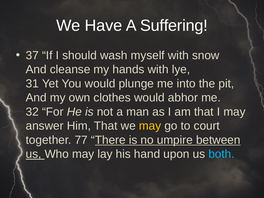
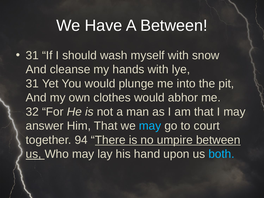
A Suffering: Suffering -> Between
37 at (32, 55): 37 -> 31
may at (150, 126) colour: yellow -> light blue
77: 77 -> 94
